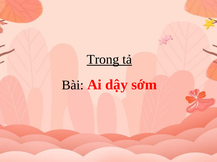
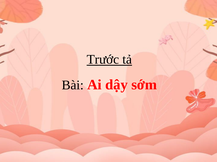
Trong: Trong -> Trước
